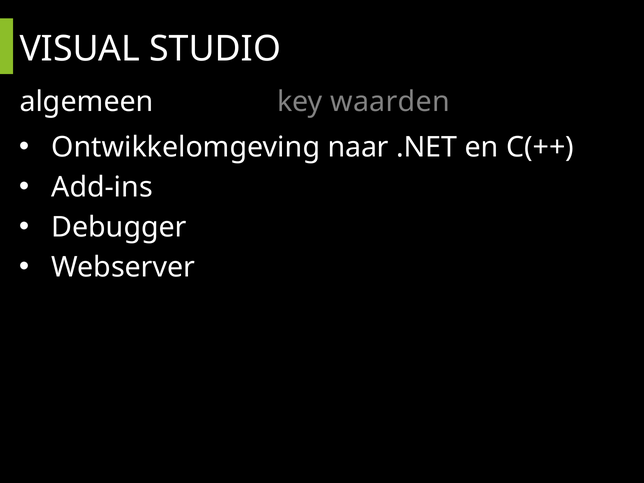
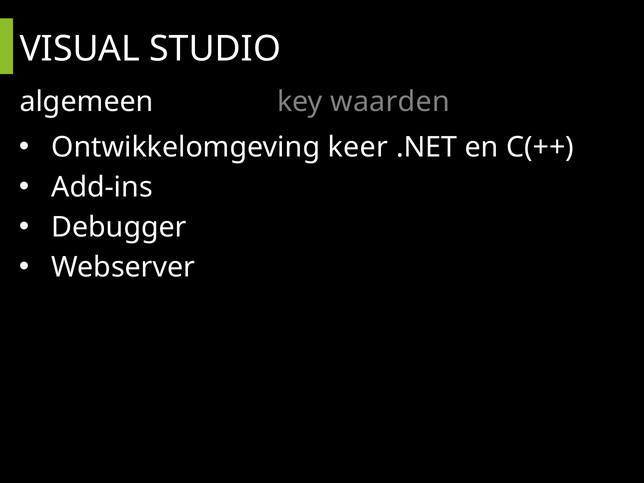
naar: naar -> keer
